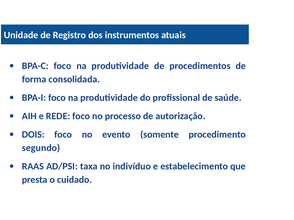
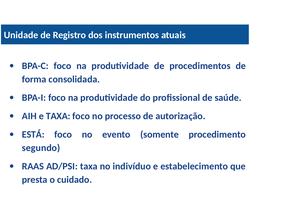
e REDE: REDE -> TAXA
DOIS: DOIS -> ESTÁ
